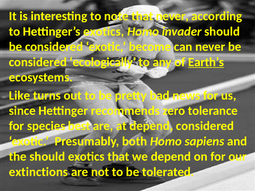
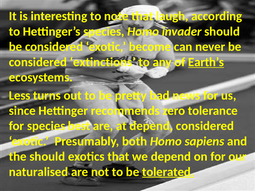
that never: never -> laugh
Hettinger’s exotics: exotics -> species
ecologically: ecologically -> extinctions
Like: Like -> Less
extinctions: extinctions -> naturalised
tolerated underline: none -> present
